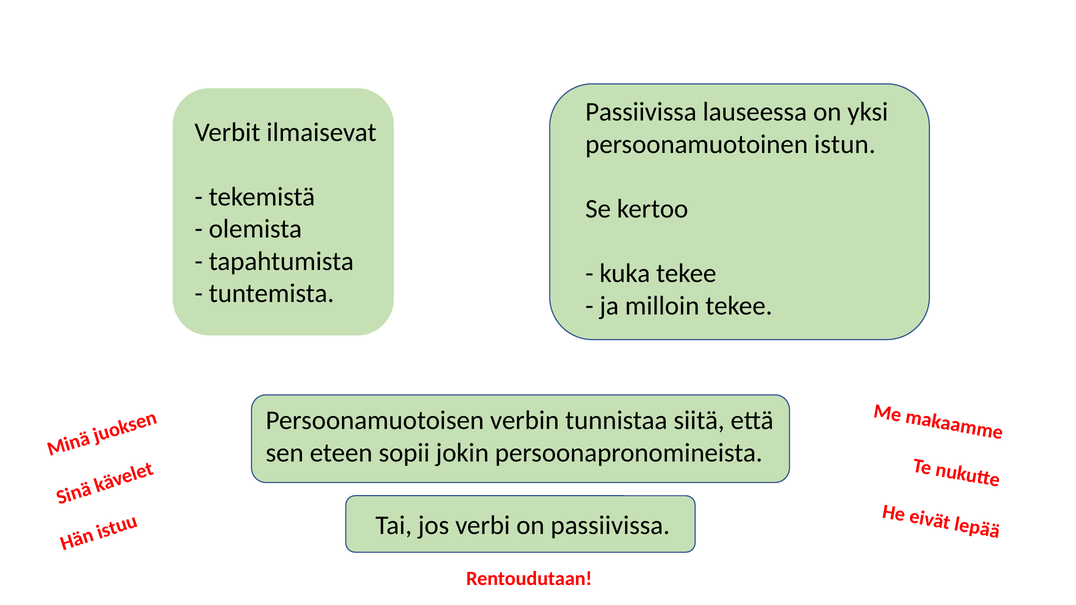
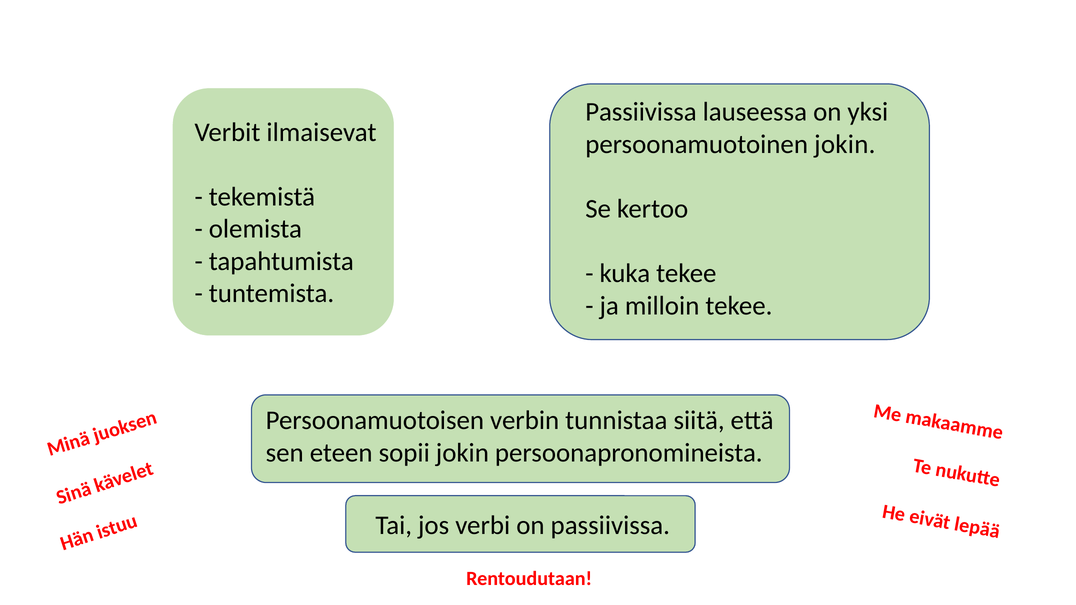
persoonamuotoinen istun: istun -> jokin
